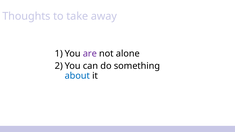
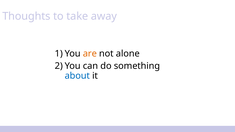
are colour: purple -> orange
